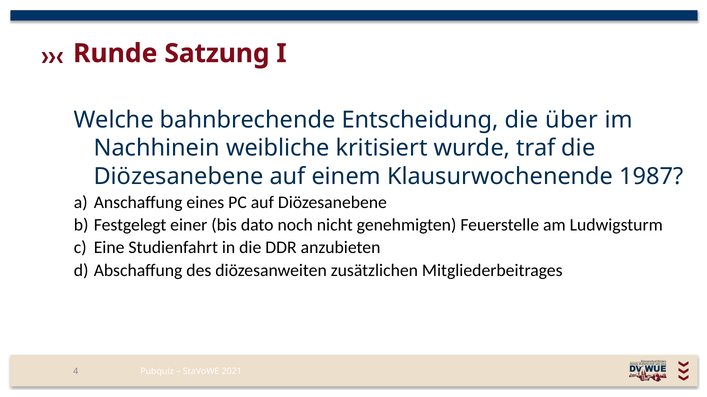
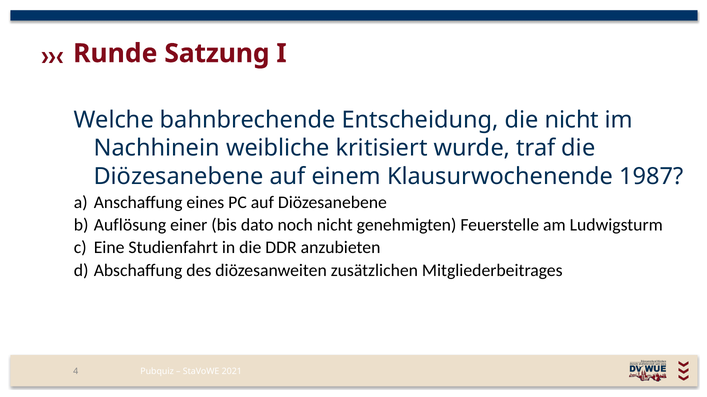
die über: über -> nicht
Festgelegt: Festgelegt -> Auflösung
